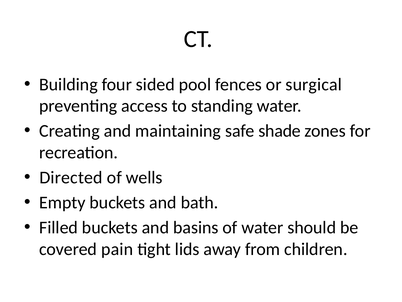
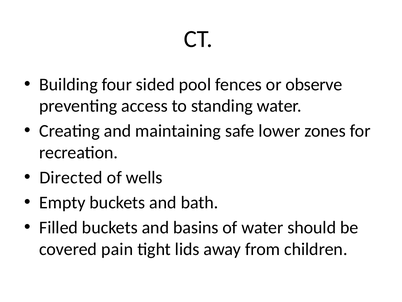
surgical: surgical -> observe
shade: shade -> lower
